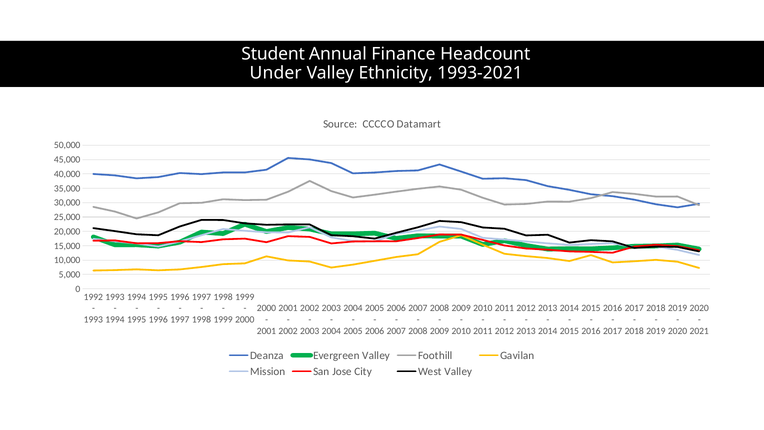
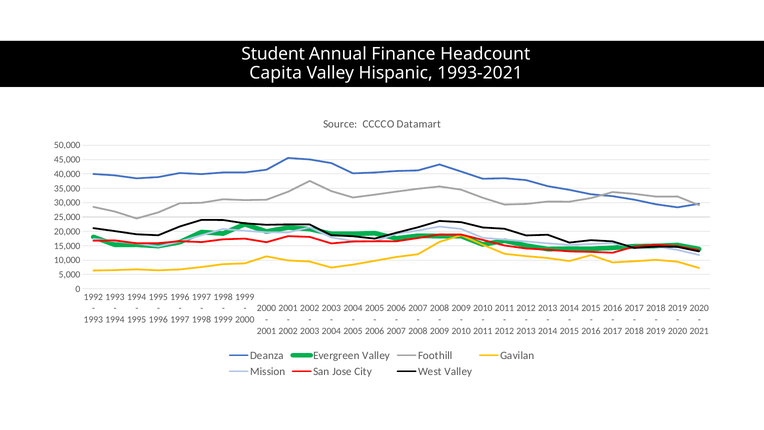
Under: Under -> Capita
Ethnicity: Ethnicity -> Hispanic
